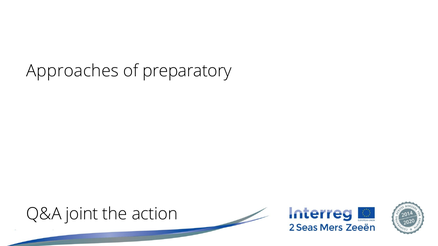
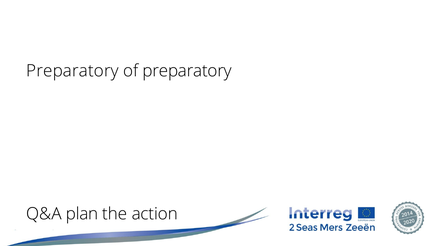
Approaches at (73, 71): Approaches -> Preparatory
joint: joint -> plan
